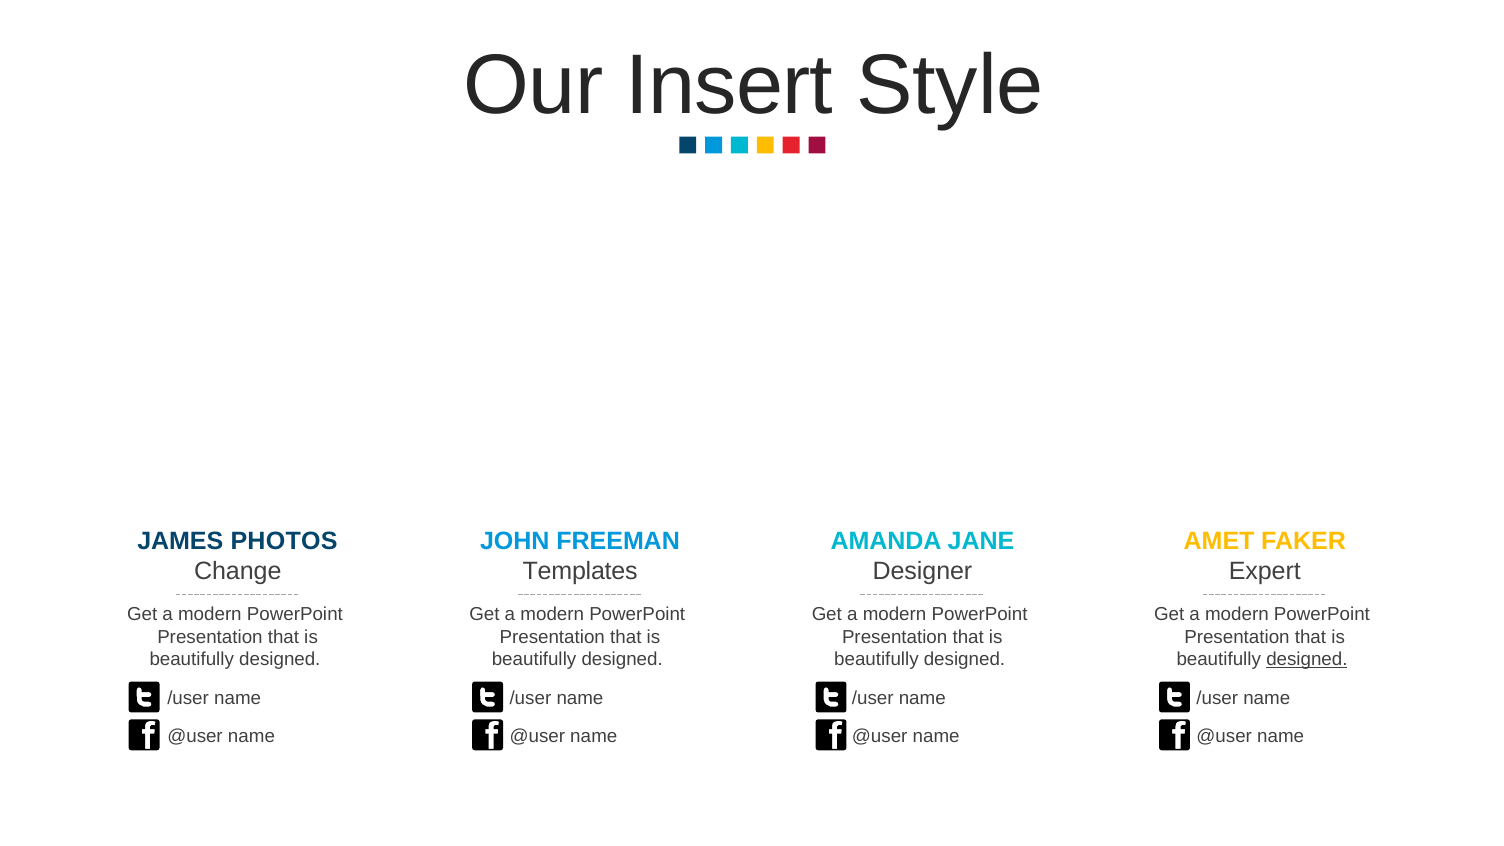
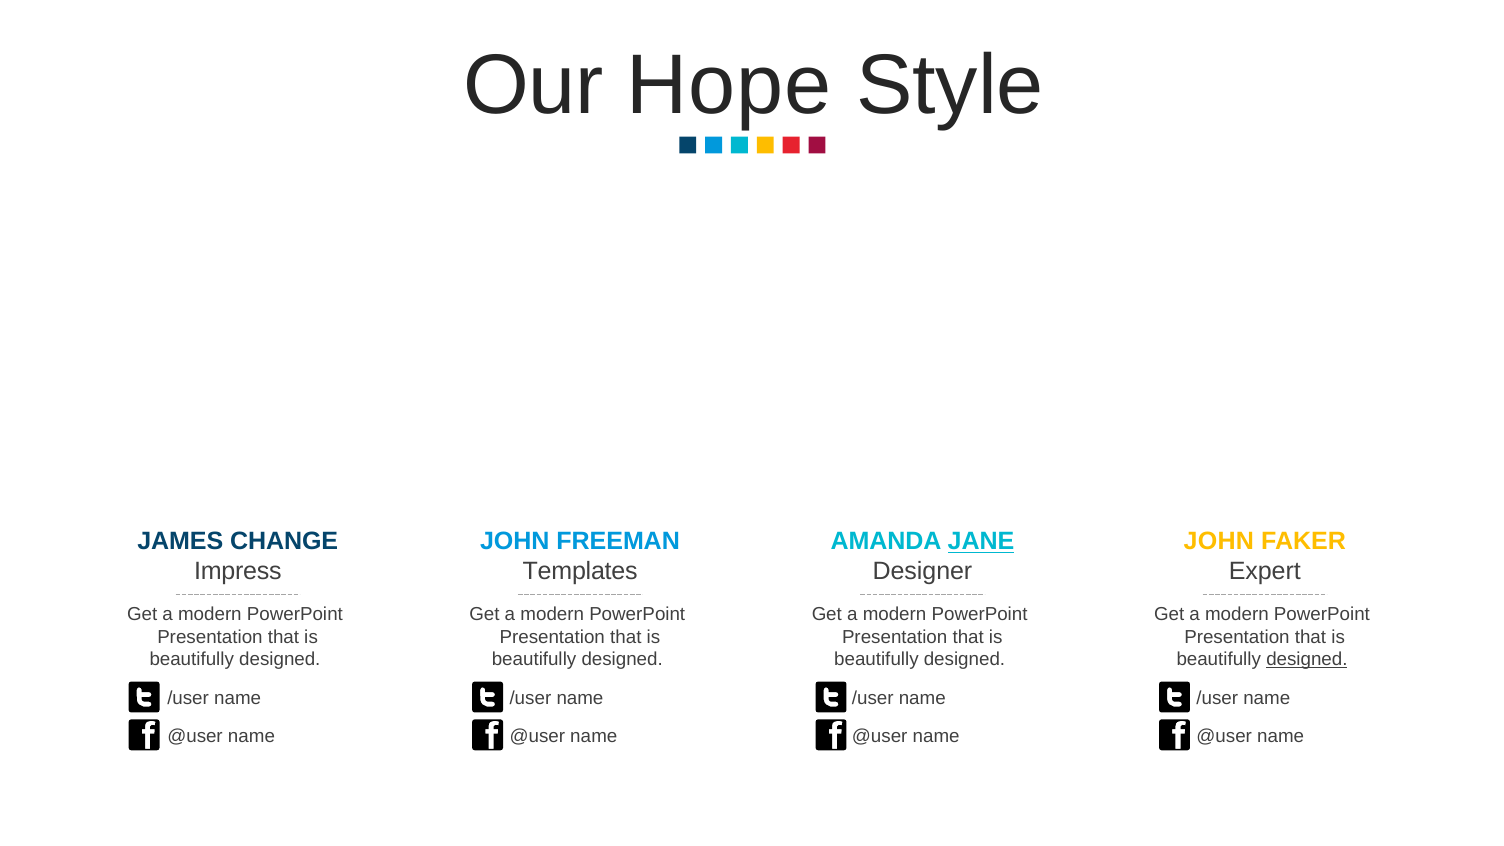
Insert: Insert -> Hope
PHOTOS: PHOTOS -> CHANGE
JANE underline: none -> present
AMET at (1219, 542): AMET -> JOHN
Change: Change -> Impress
